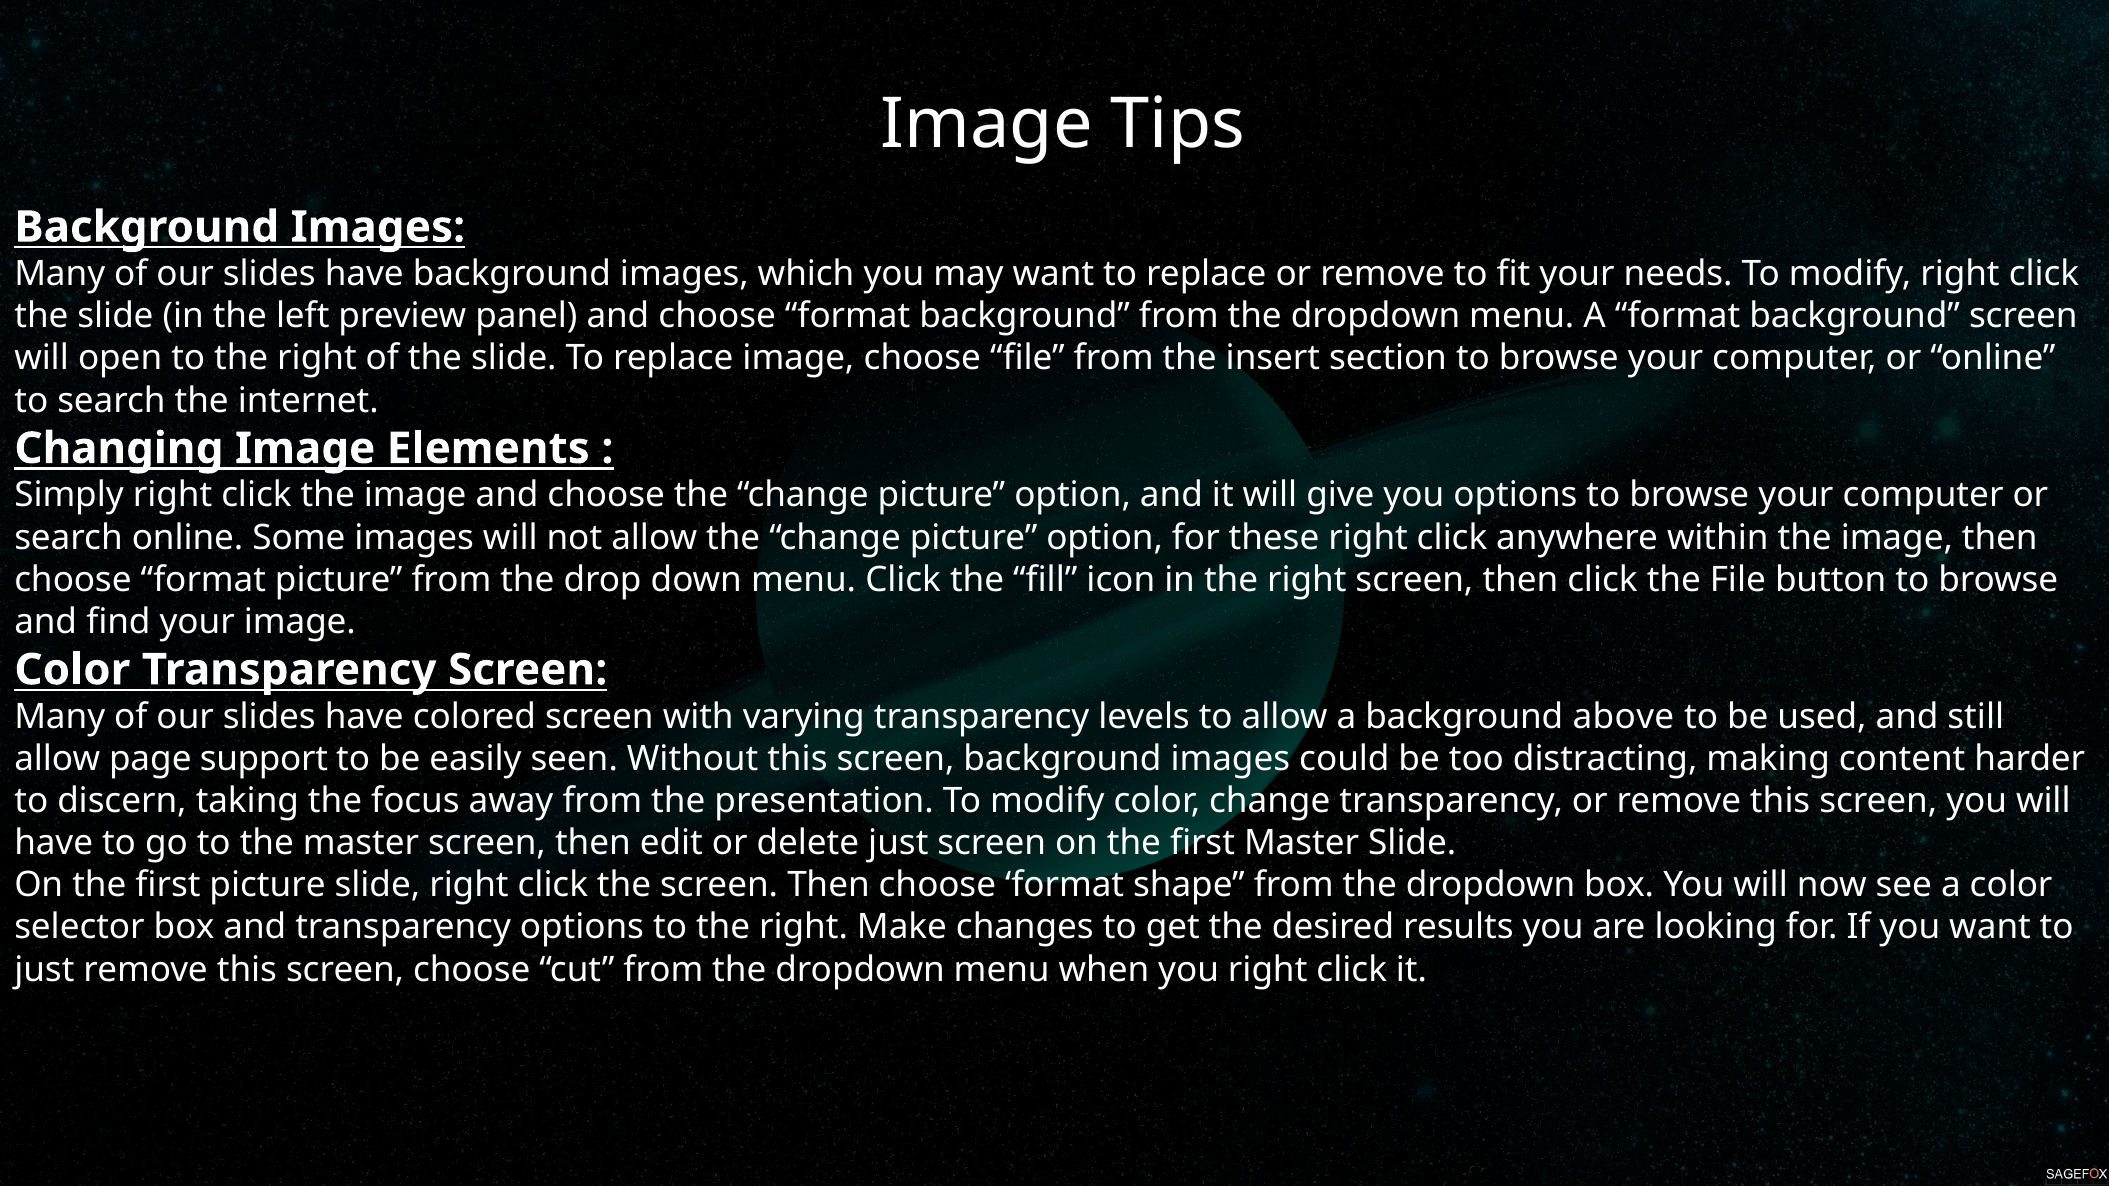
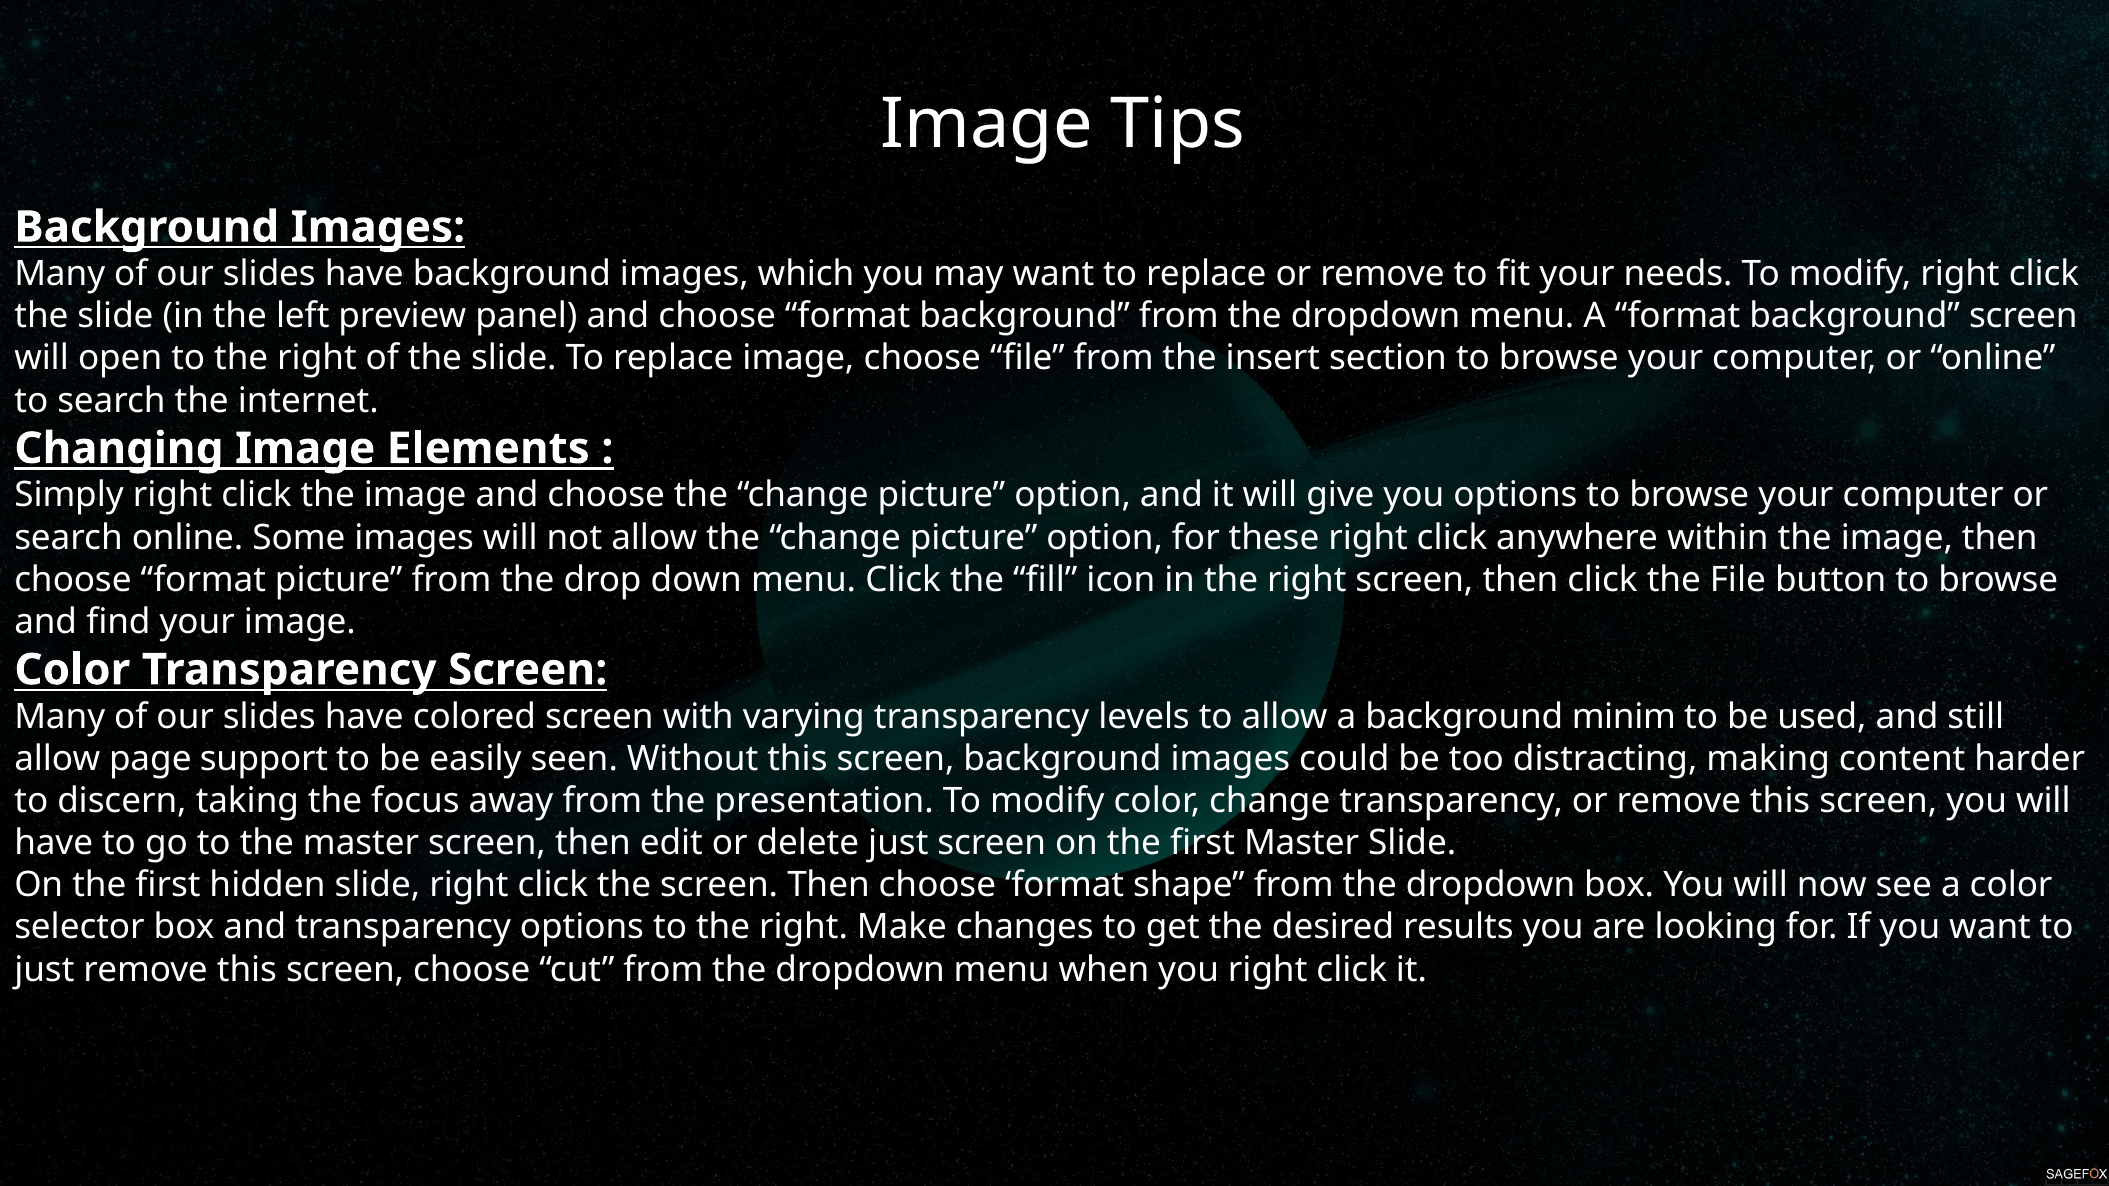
above: above -> minim
first picture: picture -> hidden
